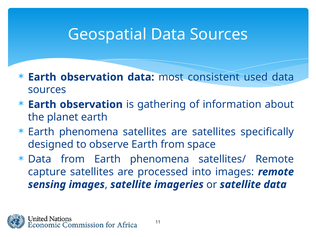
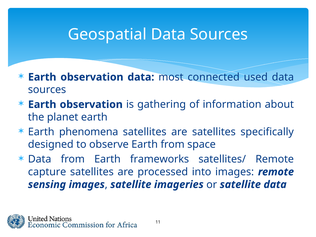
consistent: consistent -> connected
from Earth phenomena: phenomena -> frameworks
